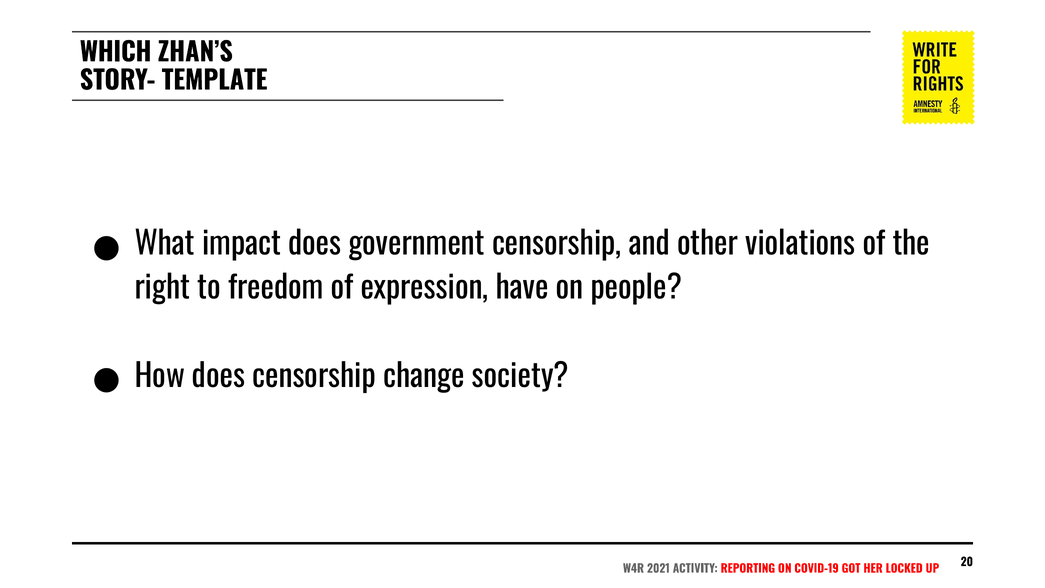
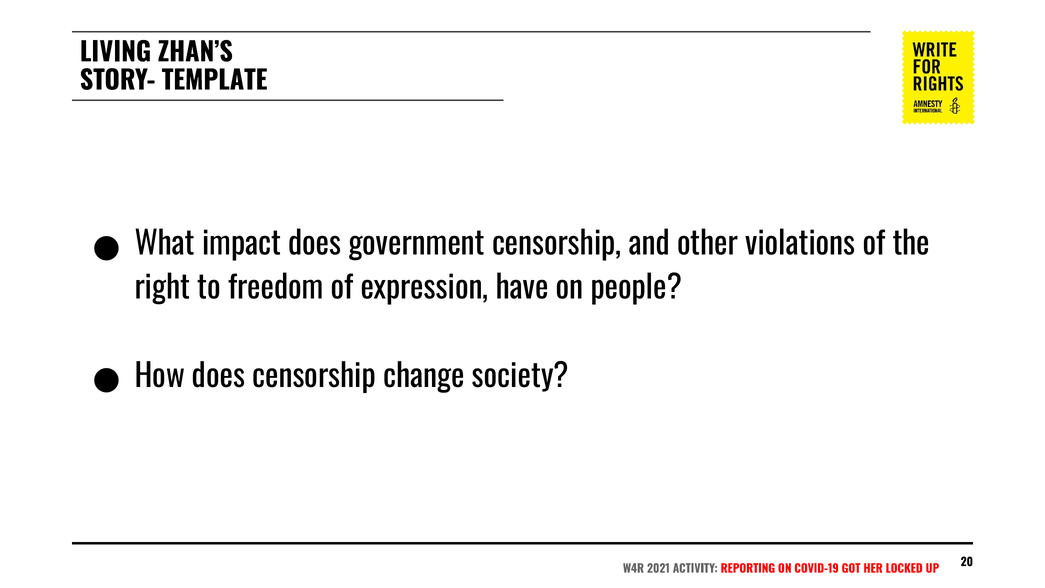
WHICH: WHICH -> LIVING
